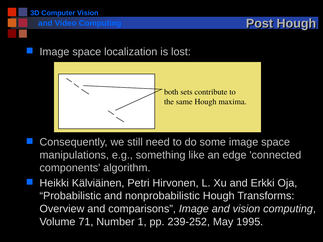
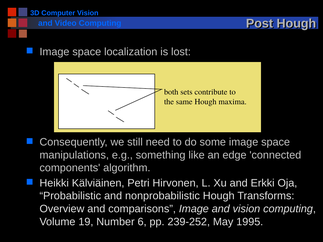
71: 71 -> 19
1: 1 -> 6
